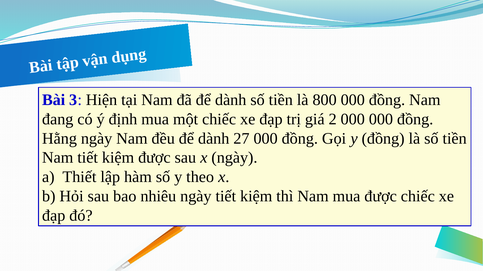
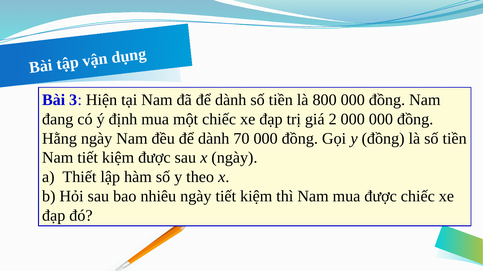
27: 27 -> 70
